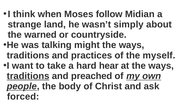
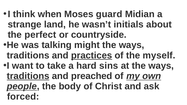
follow: follow -> guard
simply: simply -> initials
warned: warned -> perfect
practices underline: none -> present
hear: hear -> sins
